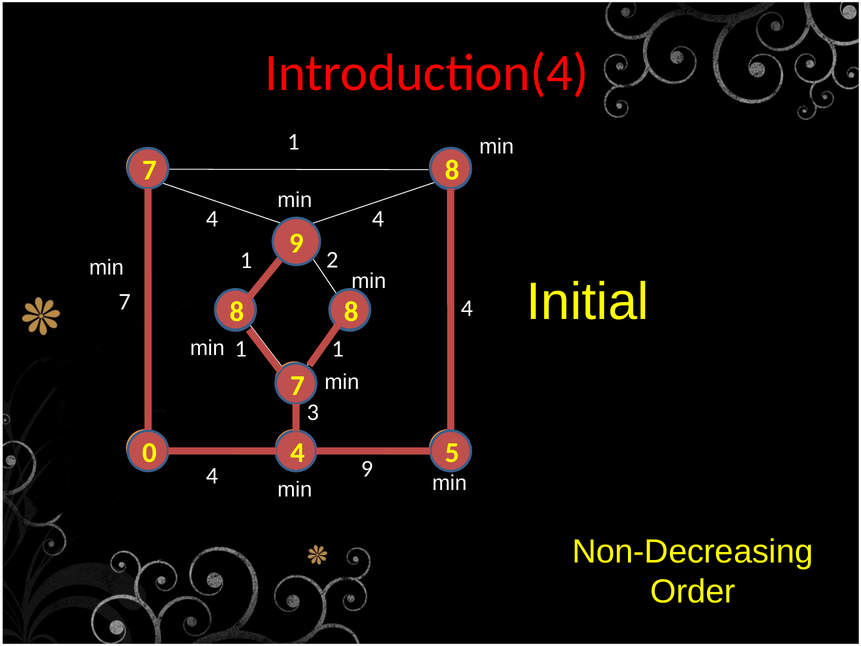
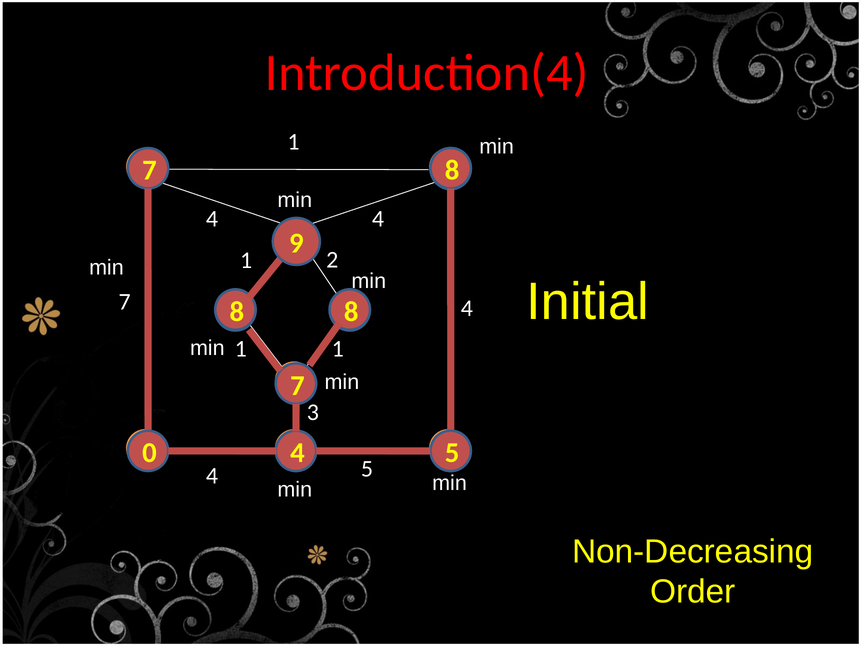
4 9: 9 -> 5
